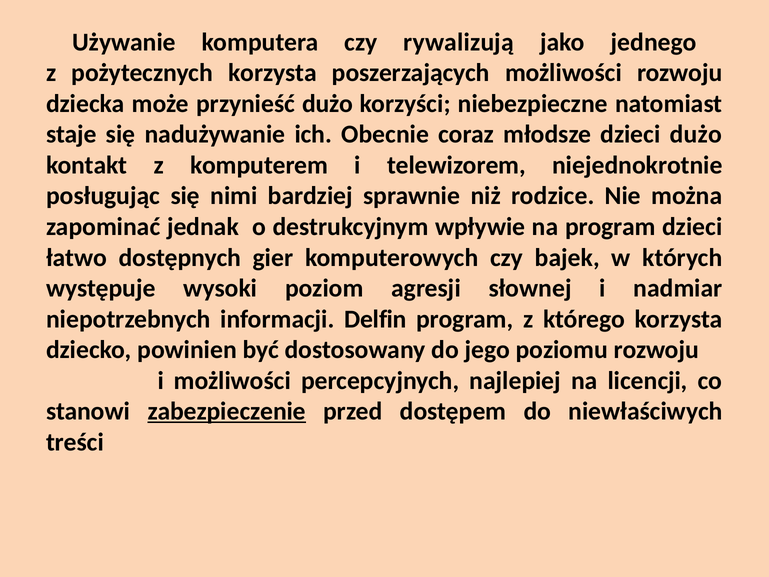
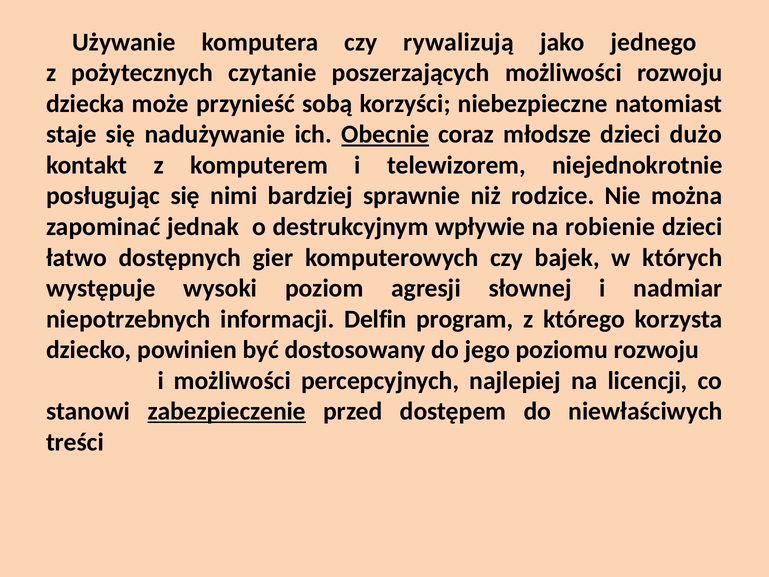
pożytecznych korzysta: korzysta -> czytanie
przynieść dużo: dużo -> sobą
Obecnie underline: none -> present
na program: program -> robienie
